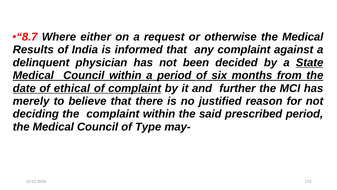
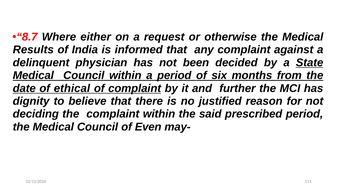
merely: merely -> dignity
Type: Type -> Even
